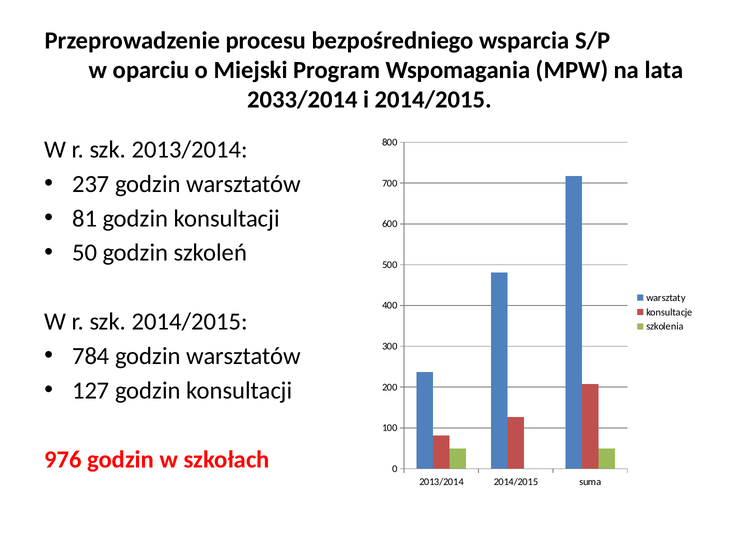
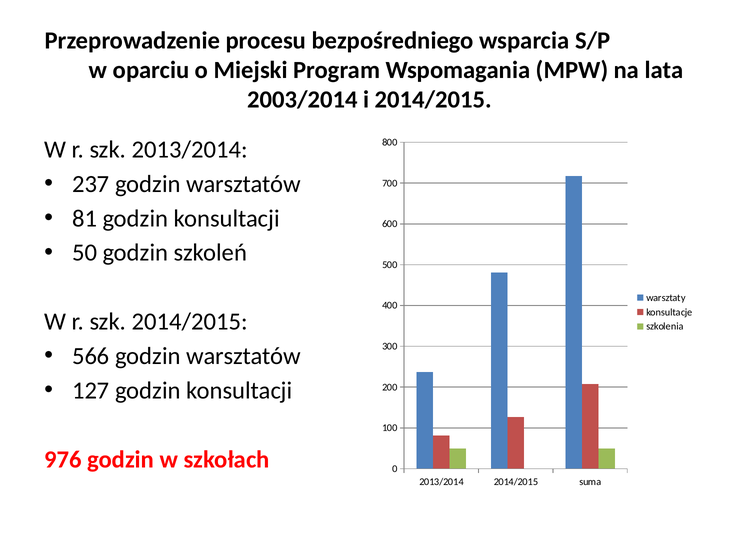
2033/2014: 2033/2014 -> 2003/2014
784: 784 -> 566
